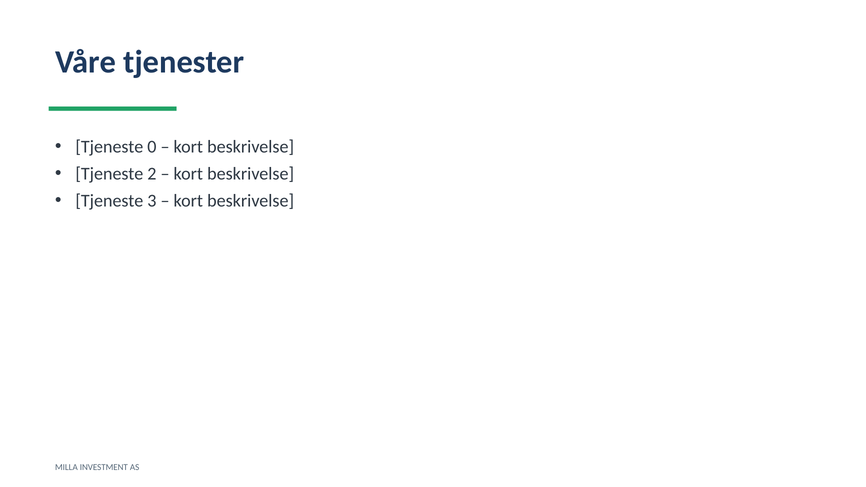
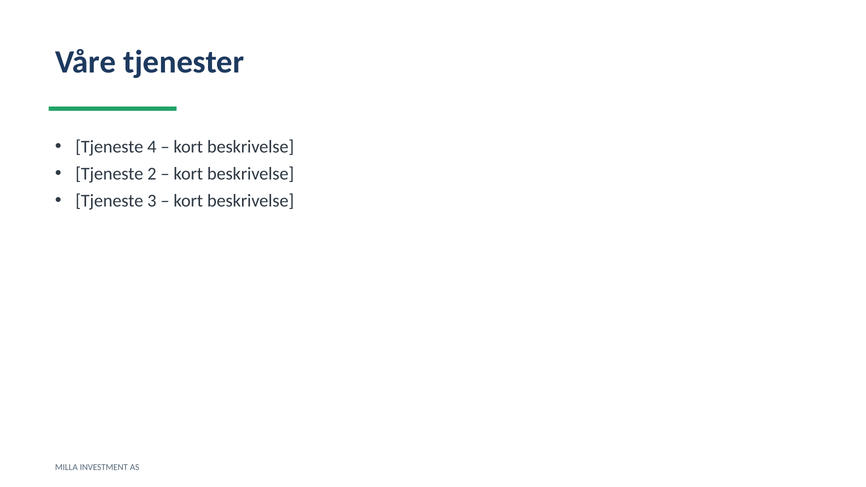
0: 0 -> 4
